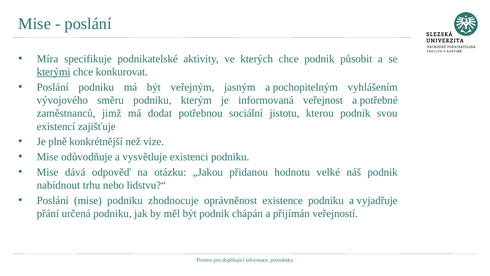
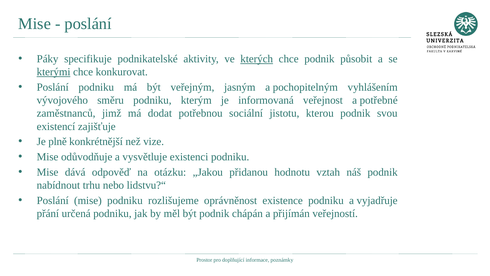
Míra: Míra -> Páky
kterých underline: none -> present
velké: velké -> vztah
zhodnocuje: zhodnocuje -> rozlišujeme
